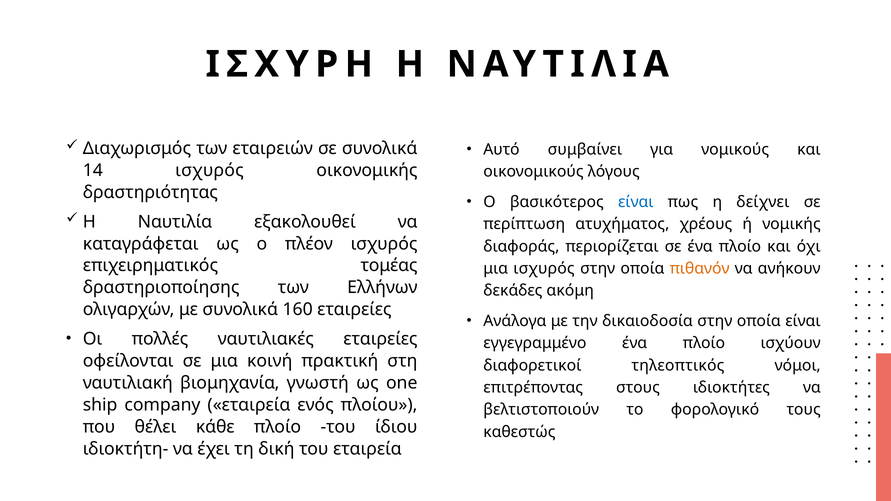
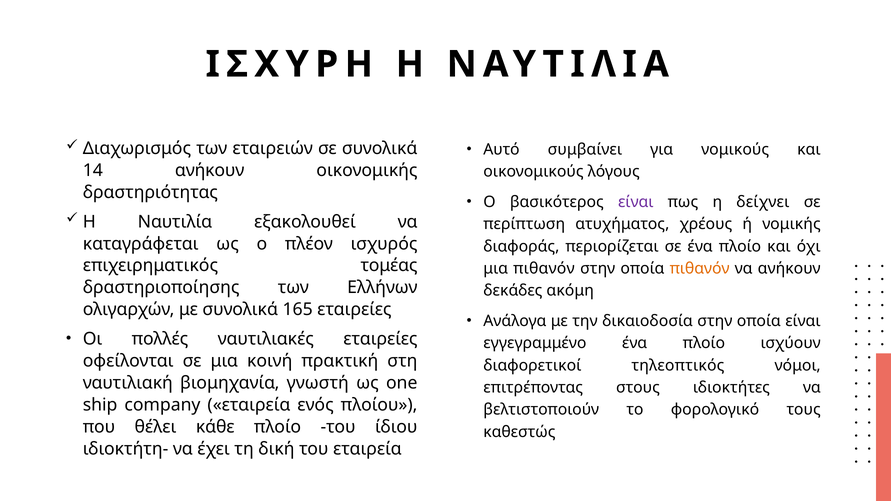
14 ισχυρός: ισχυρός -> ανήκουν
είναι at (636, 202) colour: blue -> purple
μια ισχυρός: ισχυρός -> πιθανόν
160: 160 -> 165
